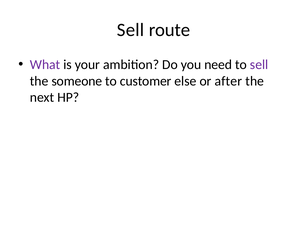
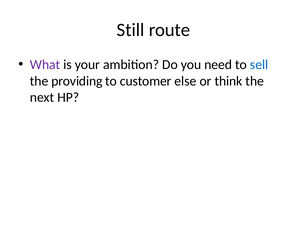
Sell at (131, 30): Sell -> Still
sell at (259, 64) colour: purple -> blue
someone: someone -> providing
after: after -> think
